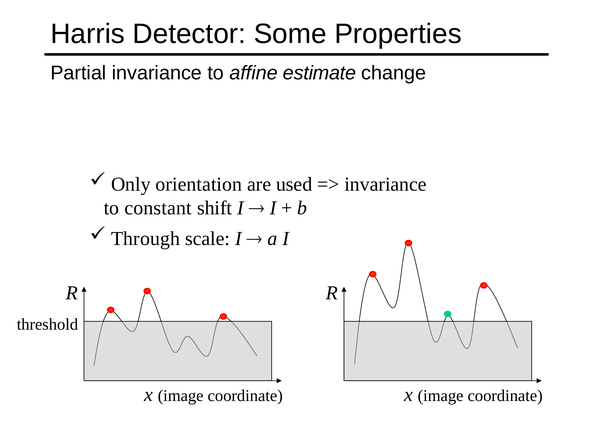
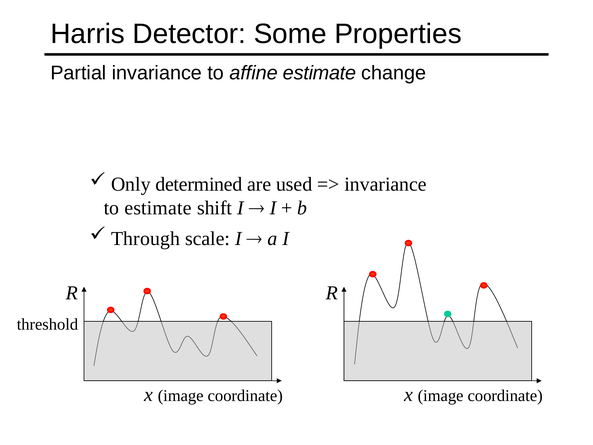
orientation: orientation -> determined
to constant: constant -> estimate
